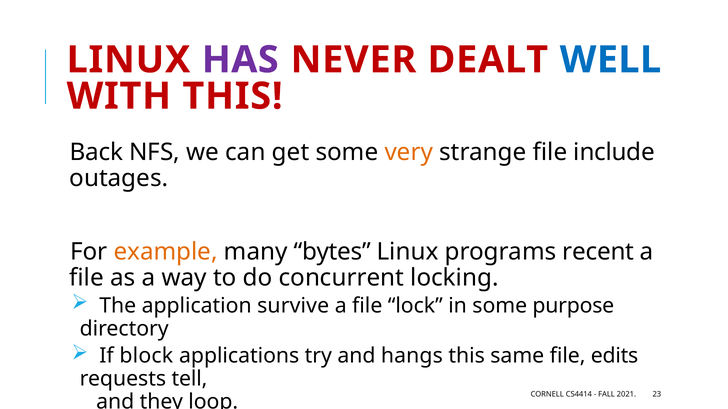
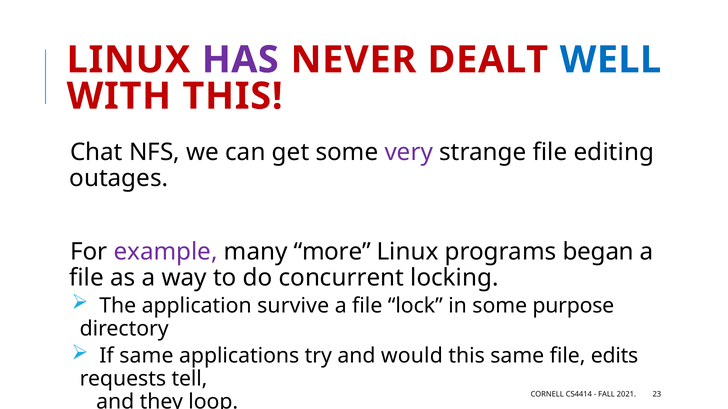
Back: Back -> Chat
very colour: orange -> purple
include: include -> editing
example colour: orange -> purple
bytes: bytes -> more
recent: recent -> began
If block: block -> same
hangs: hangs -> would
